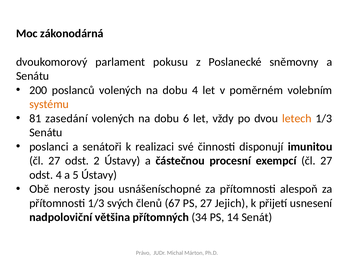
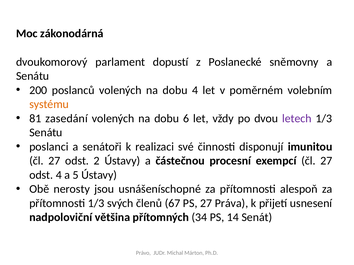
pokusu: pokusu -> dopustí
letech colour: orange -> purple
Jejich: Jejich -> Práva
